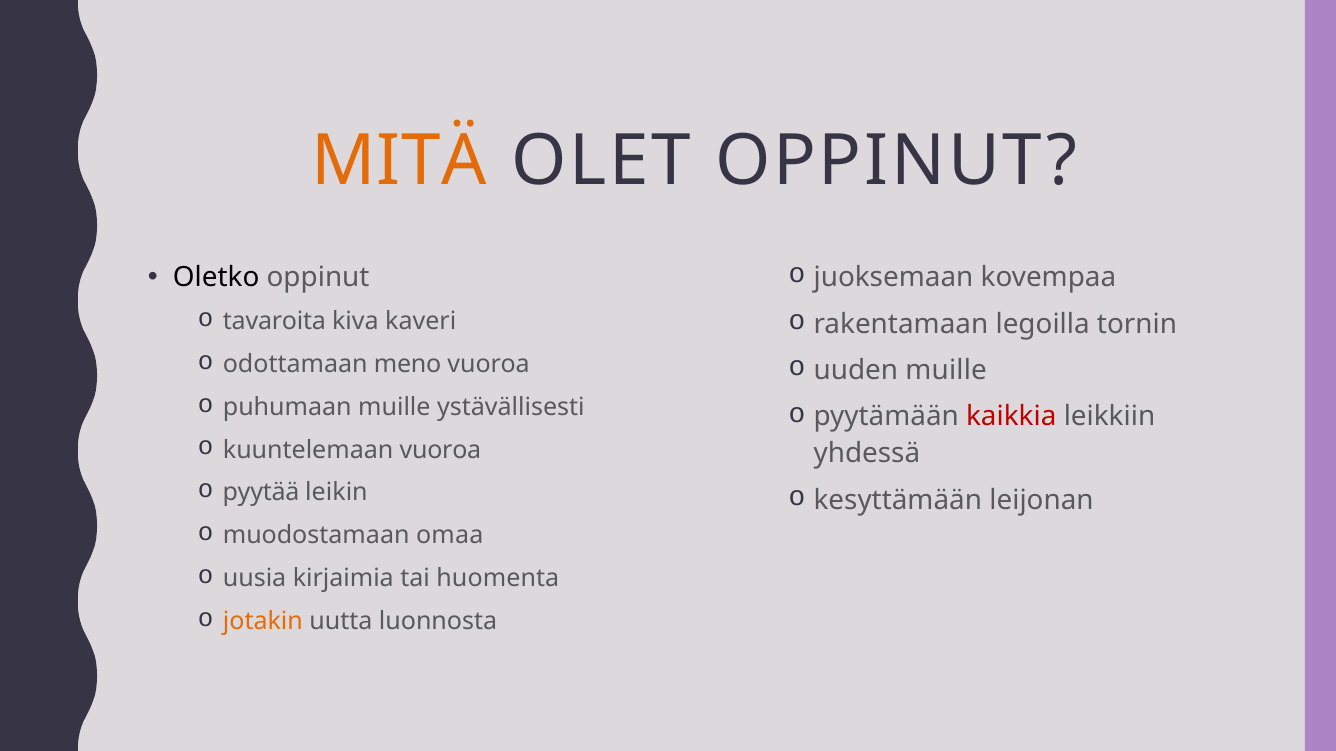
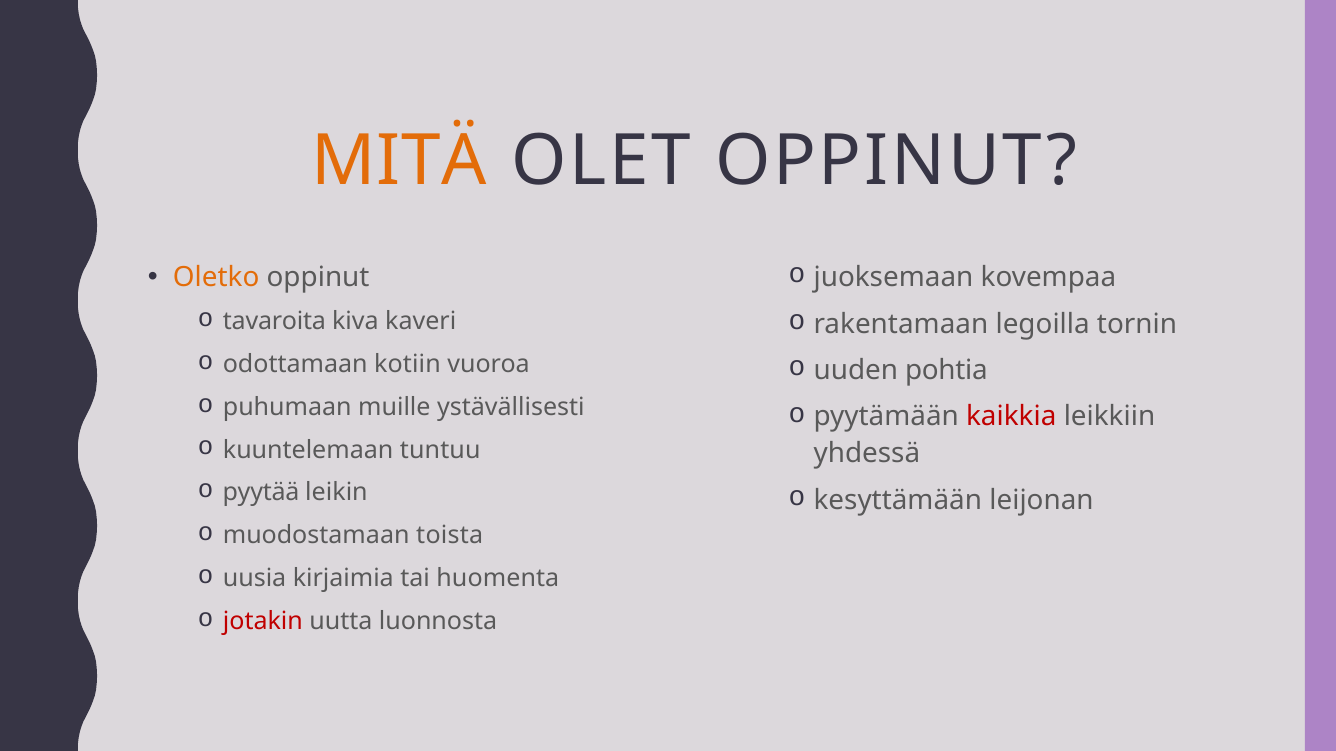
Oletko colour: black -> orange
meno: meno -> kotiin
uuden muille: muille -> pohtia
kuuntelemaan vuoroa: vuoroa -> tuntuu
omaa: omaa -> toista
jotakin colour: orange -> red
